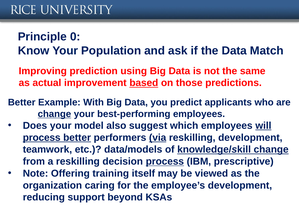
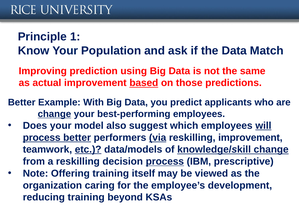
0: 0 -> 1
reskilling development: development -> improvement
etc underline: none -> present
reducing support: support -> training
